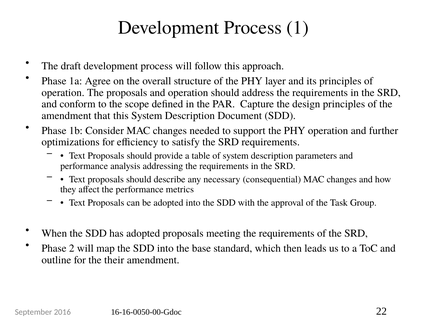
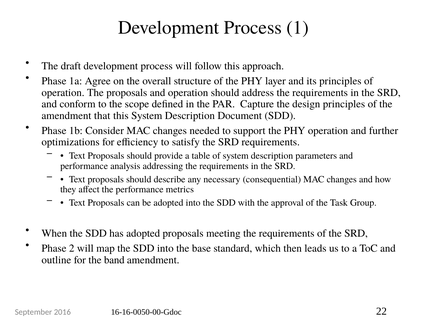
their: their -> band
